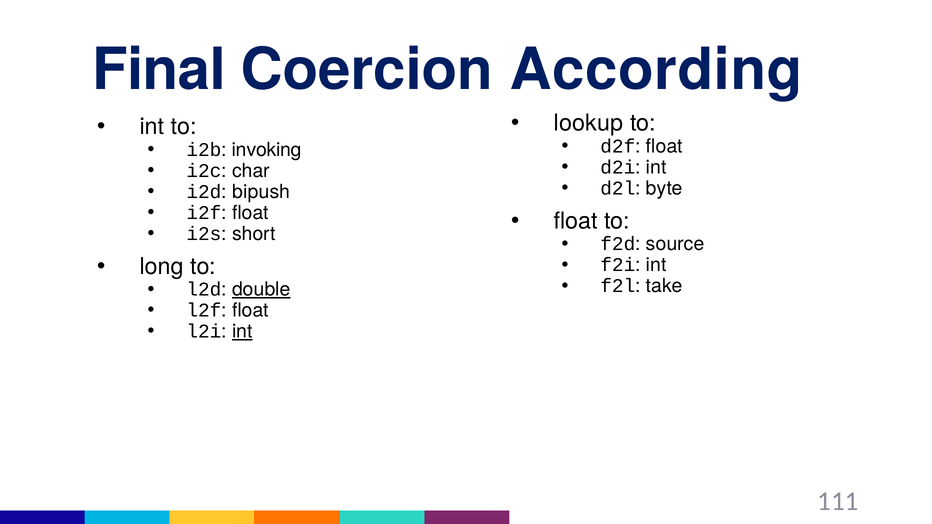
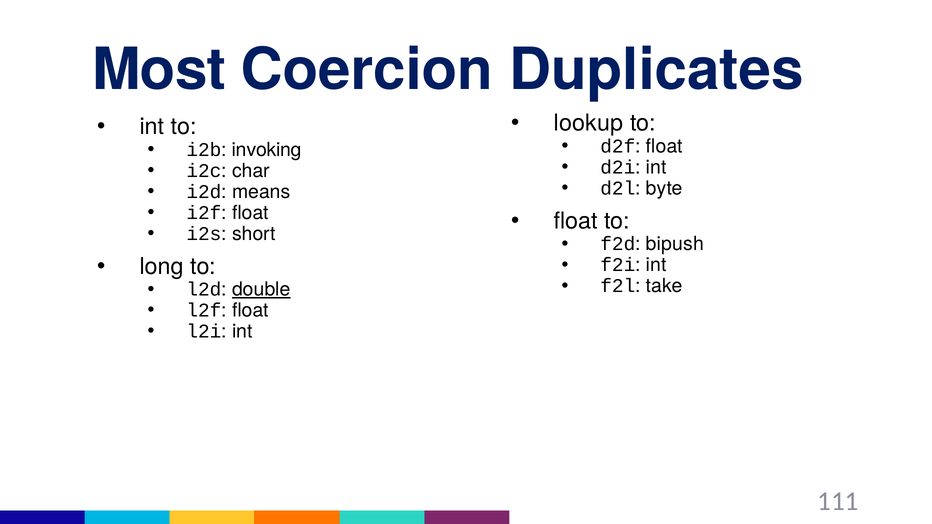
Final: Final -> Most
According: According -> Duplicates
bipush: bipush -> means
source: source -> bipush
int at (242, 331) underline: present -> none
